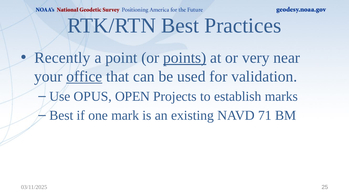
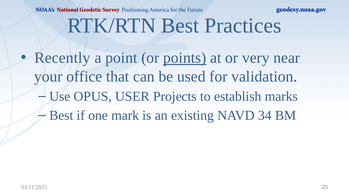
office underline: present -> none
OPEN: OPEN -> USER
71: 71 -> 34
